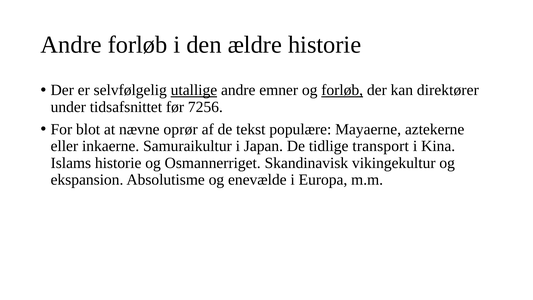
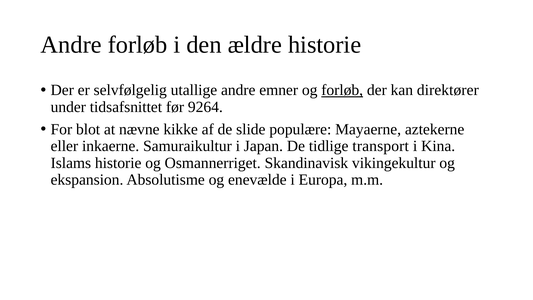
utallige underline: present -> none
7256: 7256 -> 9264
oprør: oprør -> kikke
tekst: tekst -> slide
